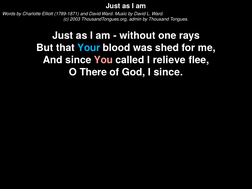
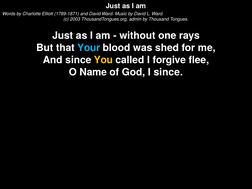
You colour: pink -> yellow
relieve: relieve -> forgive
There: There -> Name
